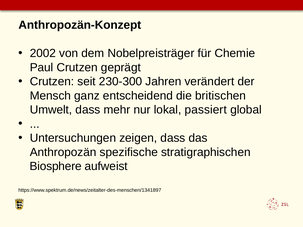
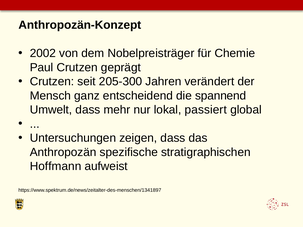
230-300: 230-300 -> 205-300
britischen: britischen -> spannend
Biosphere: Biosphere -> Hoffmann
